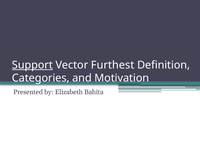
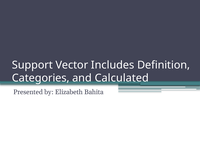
Support underline: present -> none
Furthest: Furthest -> Includes
Motivation: Motivation -> Calculated
